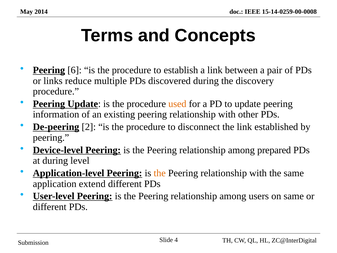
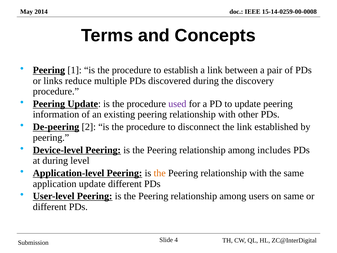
6: 6 -> 1
used colour: orange -> purple
prepared: prepared -> includes
application extend: extend -> update
